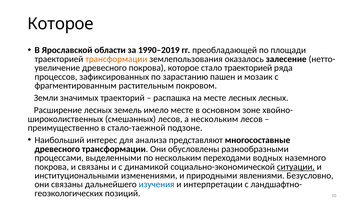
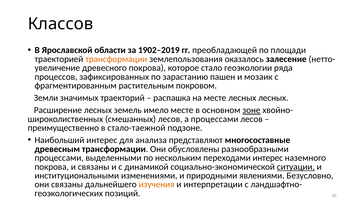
Которое at (61, 24): Которое -> Классов
1990–2019: 1990–2019 -> 1902–2019
стало траекторией: траекторией -> геоэкологии
зоне underline: none -> present
а нескольким: нескольким -> процессами
древесного at (57, 149): древесного -> древесным
переходами водных: водных -> интерес
изучения colour: blue -> orange
